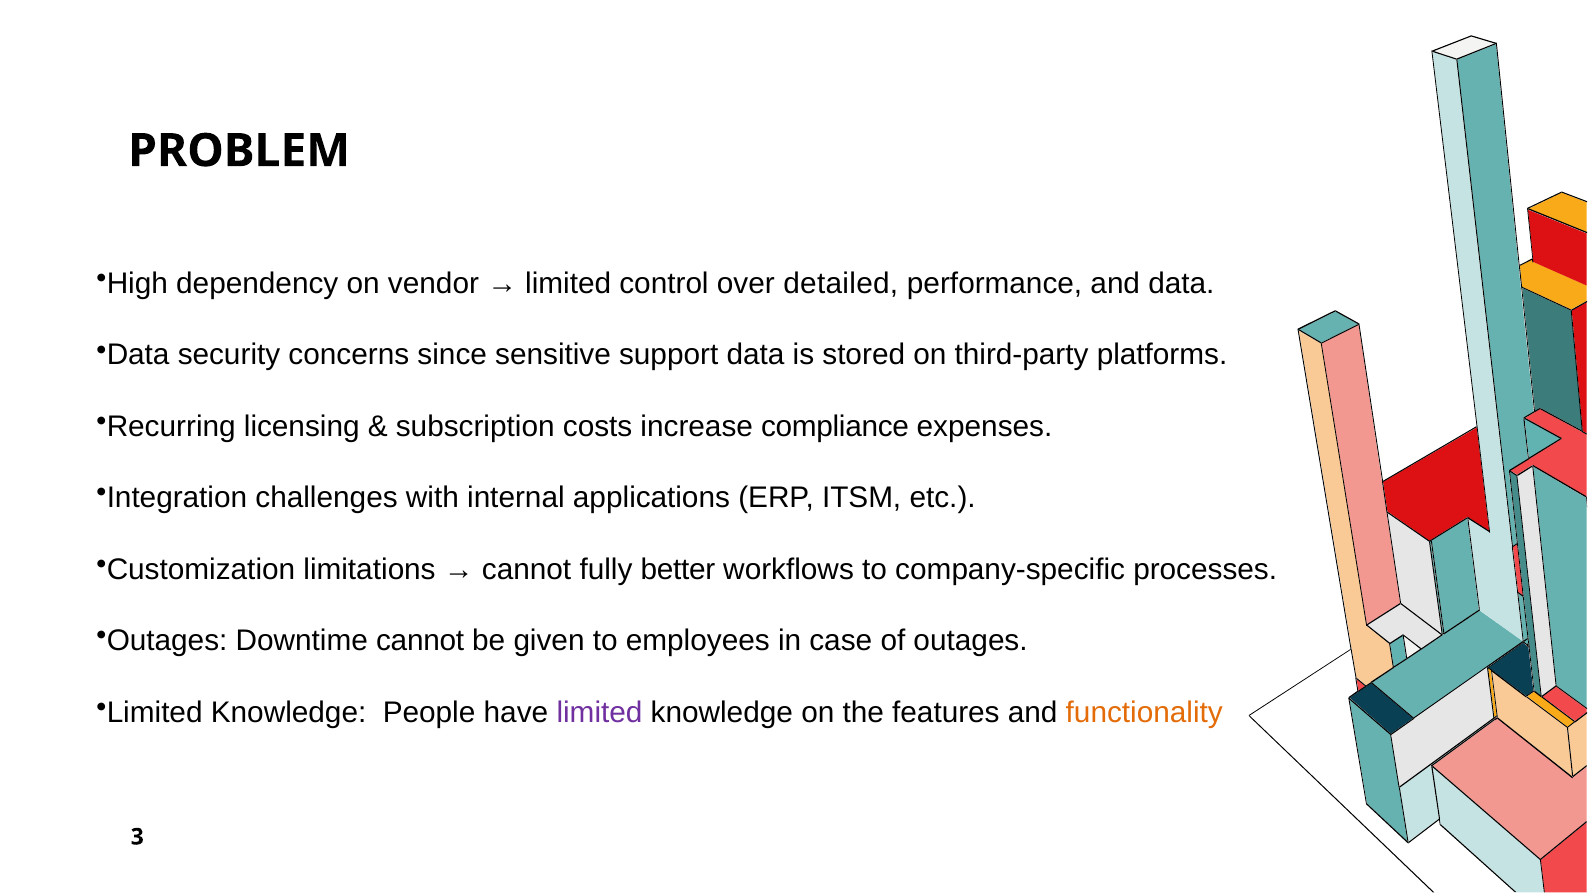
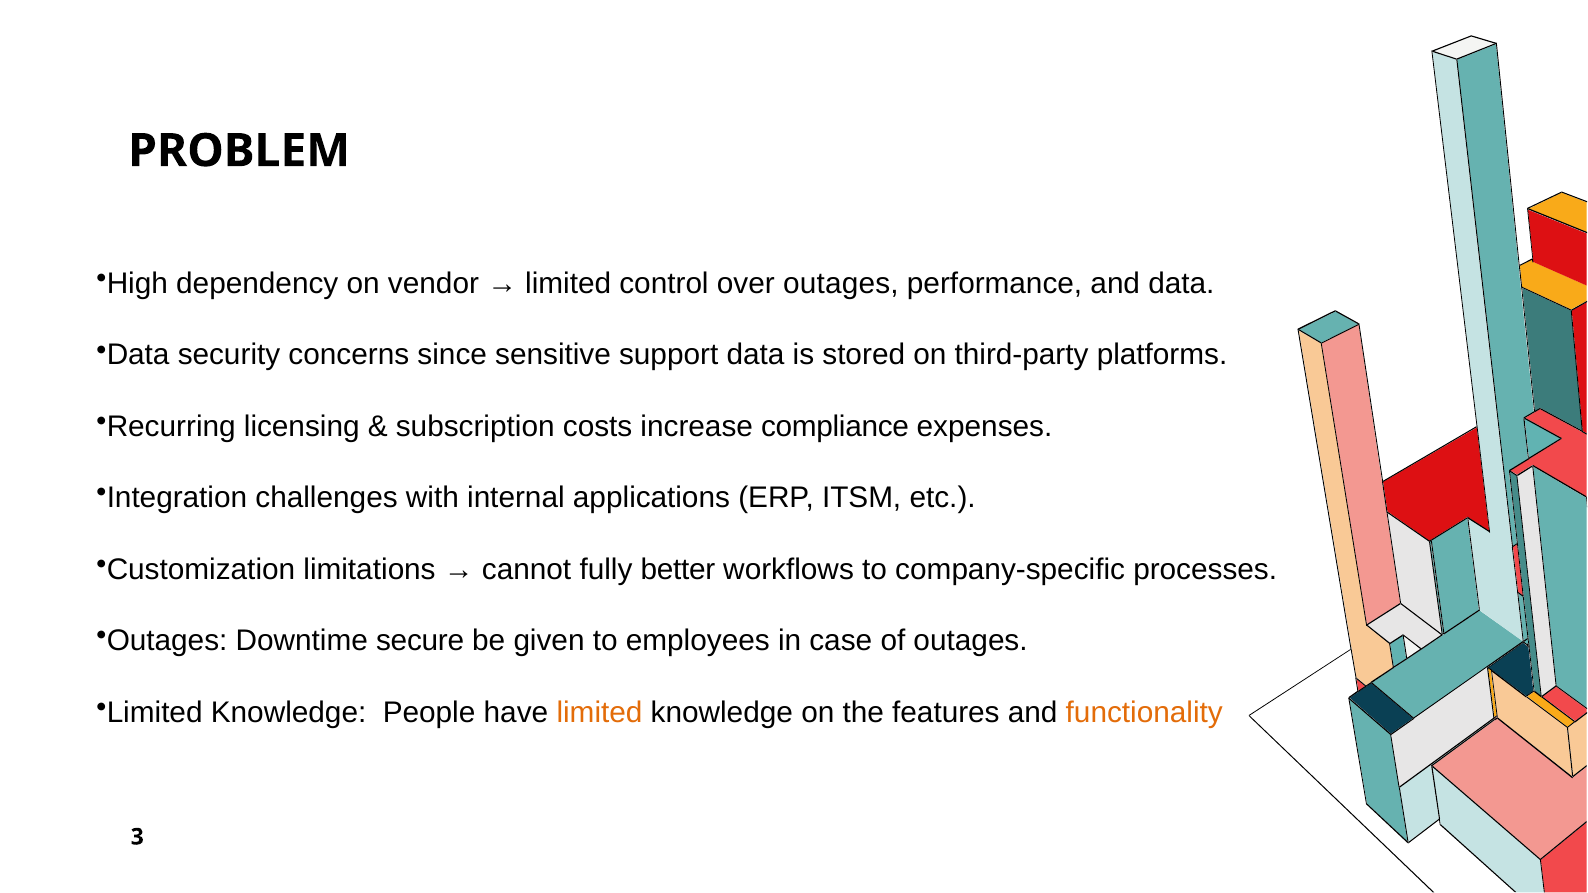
over detailed: detailed -> outages
Downtime cannot: cannot -> secure
limited at (599, 712) colour: purple -> orange
